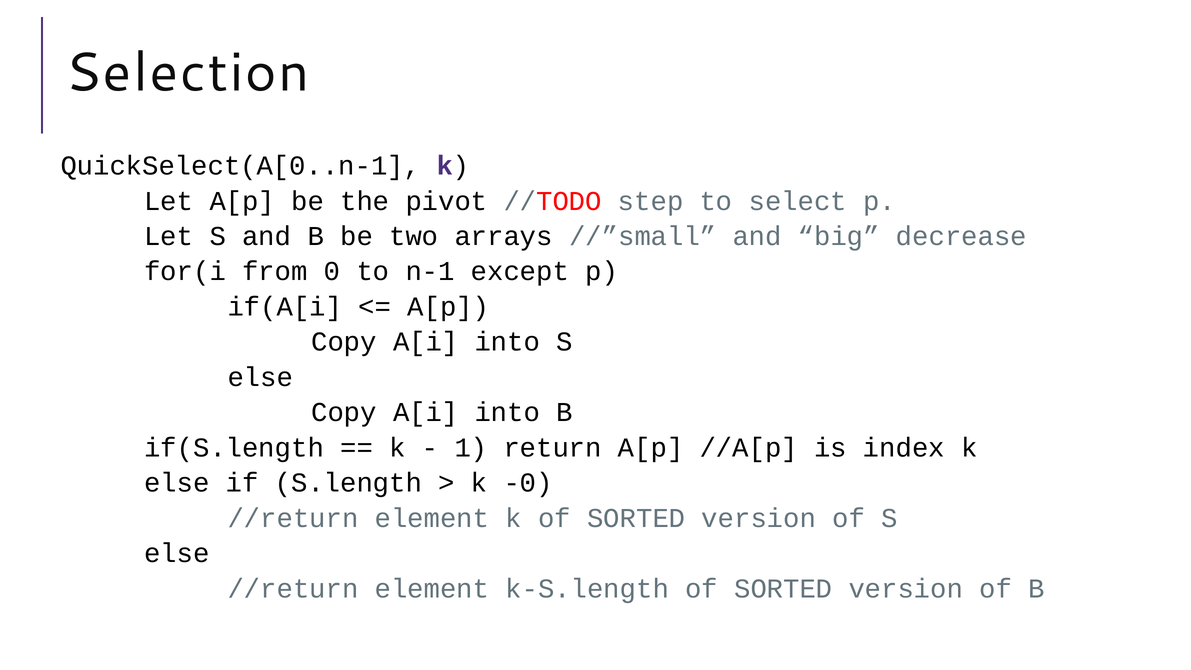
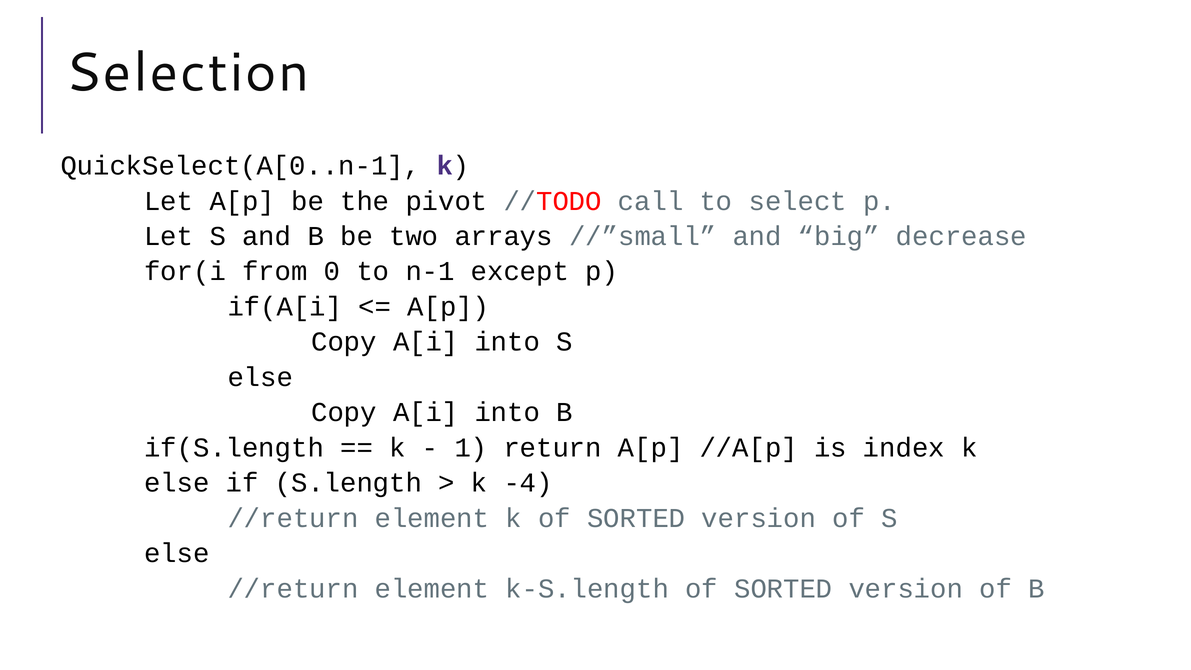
step: step -> call
-0: -0 -> -4
